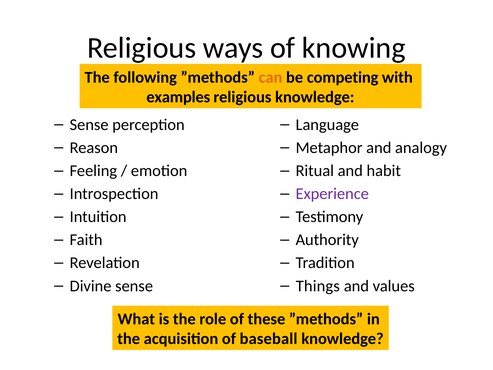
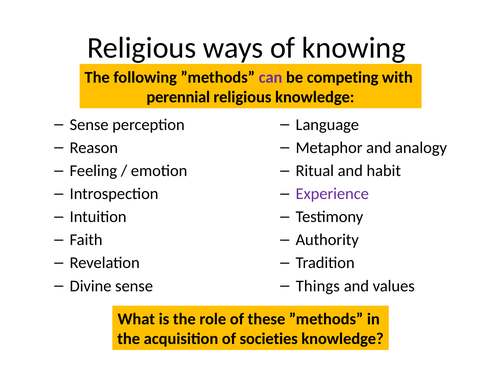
can colour: orange -> purple
examples: examples -> perennial
baseball: baseball -> societies
